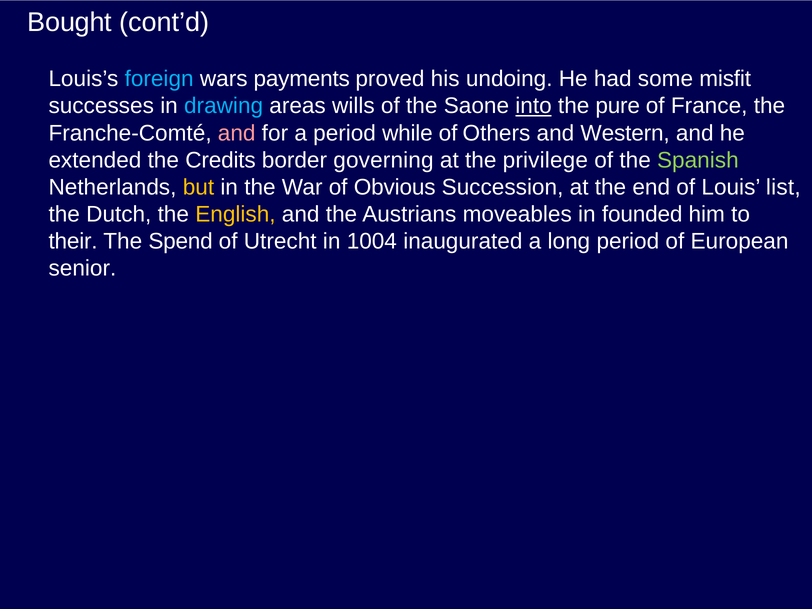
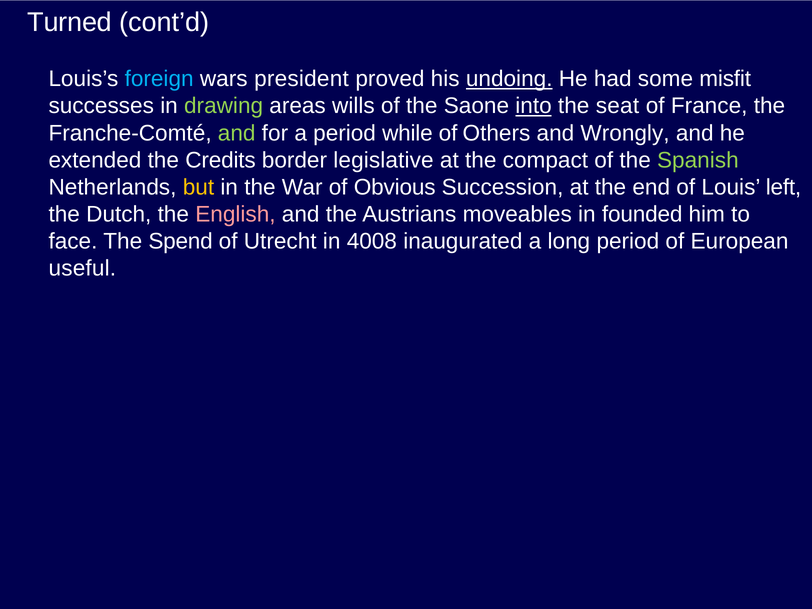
Bought: Bought -> Turned
payments: payments -> president
undoing underline: none -> present
drawing colour: light blue -> light green
pure: pure -> seat
and at (237, 133) colour: pink -> light green
Western: Western -> Wrongly
governing: governing -> legislative
privilege: privilege -> compact
list: list -> left
English colour: yellow -> pink
their: their -> face
1004: 1004 -> 4008
senior: senior -> useful
